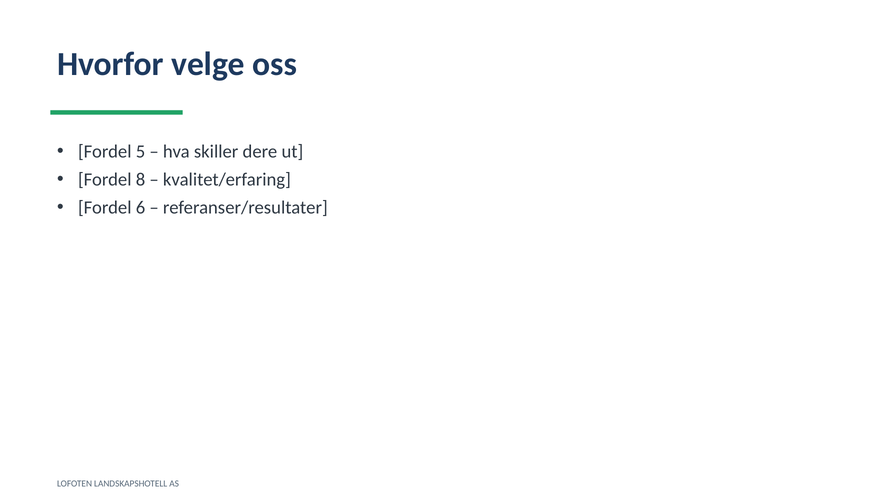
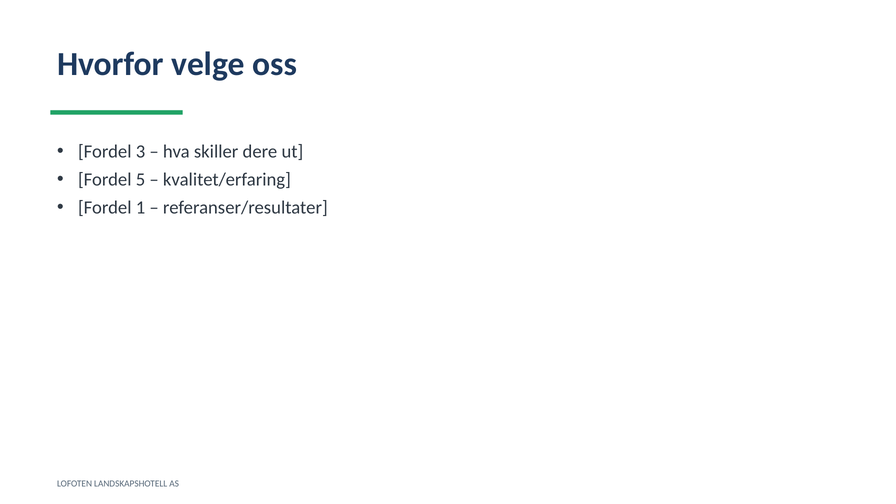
5: 5 -> 3
8: 8 -> 5
6: 6 -> 1
